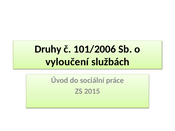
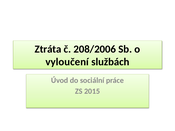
Druhy: Druhy -> Ztráta
101/2006: 101/2006 -> 208/2006
